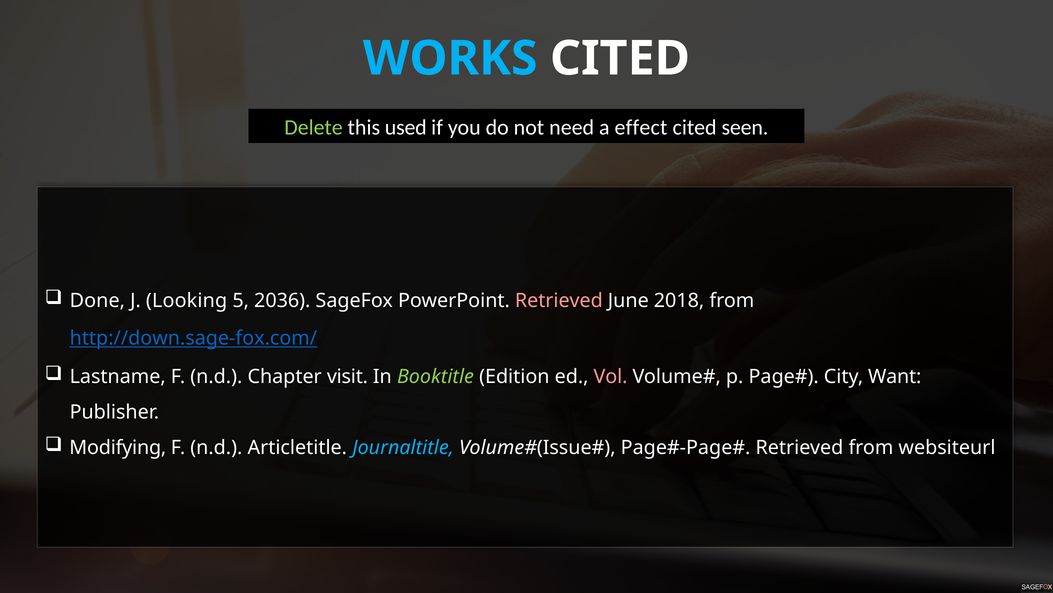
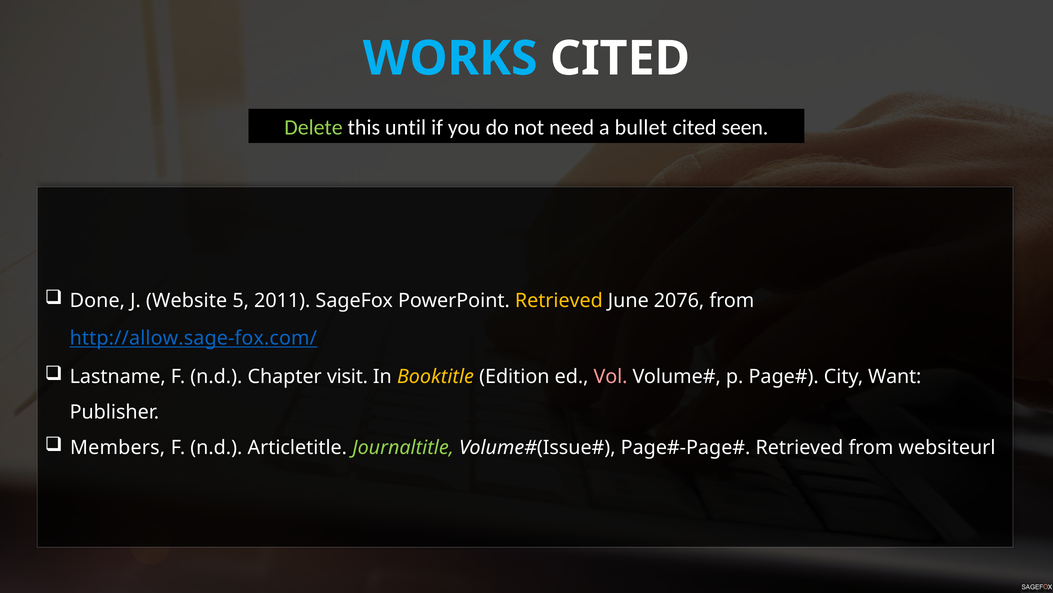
used: used -> until
effect: effect -> bullet
Looking: Looking -> Website
2036: 2036 -> 2011
Retrieved at (559, 301) colour: pink -> yellow
2018: 2018 -> 2076
http://down.sage-fox.com/: http://down.sage-fox.com/ -> http://allow.sage-fox.com/
Booktitle colour: light green -> yellow
Modifying: Modifying -> Members
Journaltitle colour: light blue -> light green
